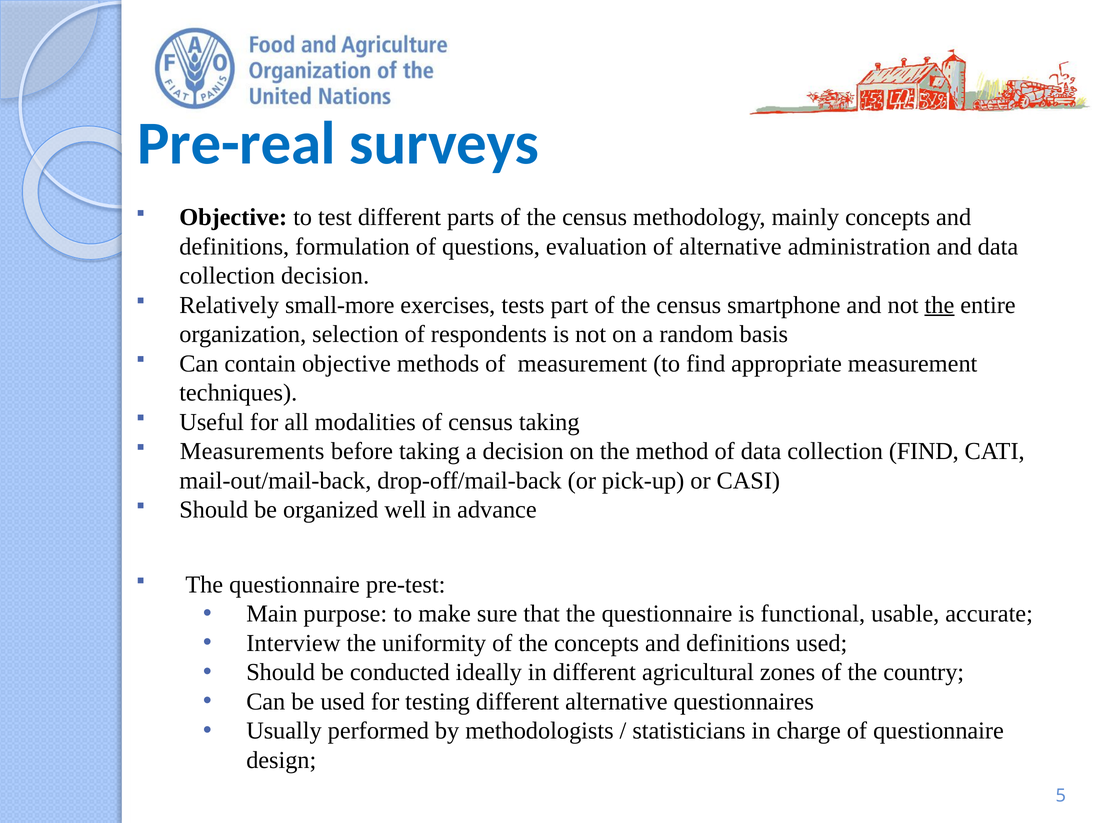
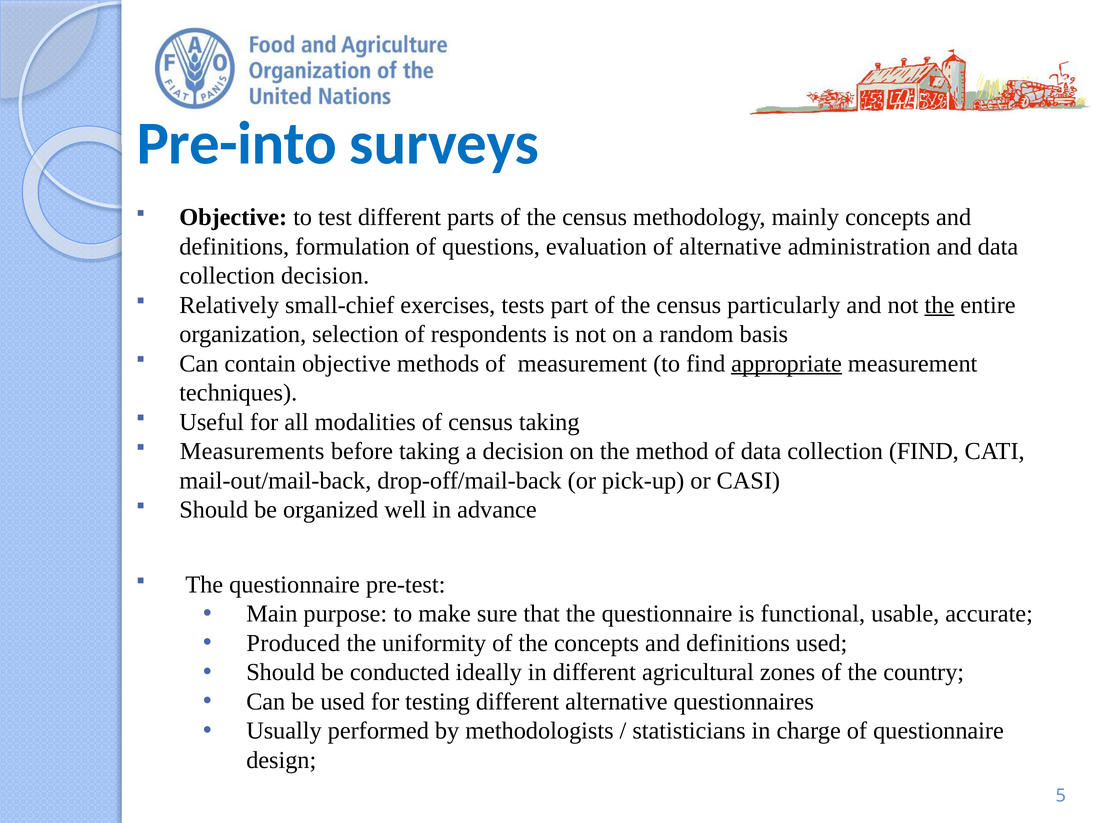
Pre-real: Pre-real -> Pre-into
small-more: small-more -> small-chief
smartphone: smartphone -> particularly
appropriate underline: none -> present
Interview: Interview -> Produced
